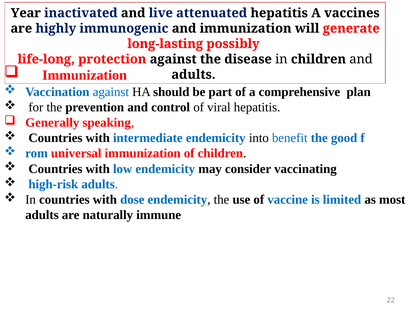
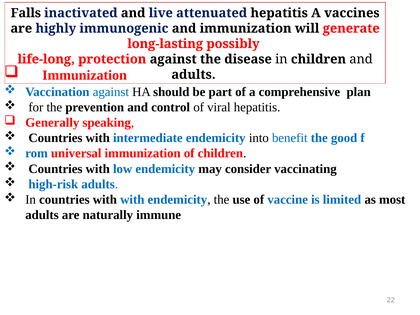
Year: Year -> Falls
with dose: dose -> with
